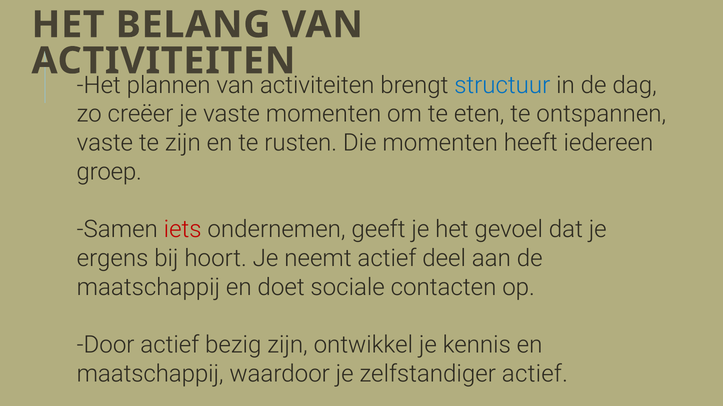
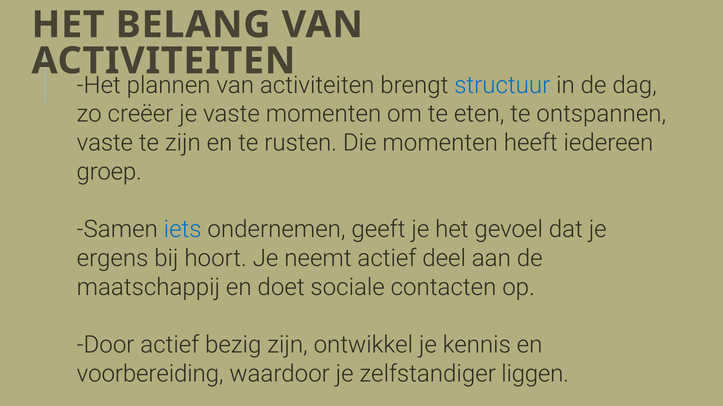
iets colour: red -> blue
maatschappij at (150, 374): maatschappij -> voorbereiding
zelfstandiger actief: actief -> liggen
